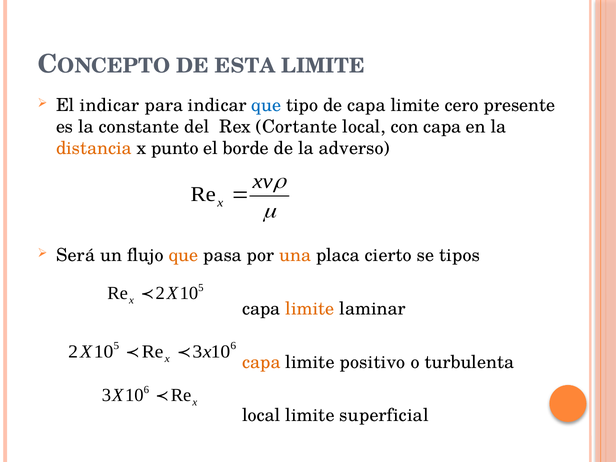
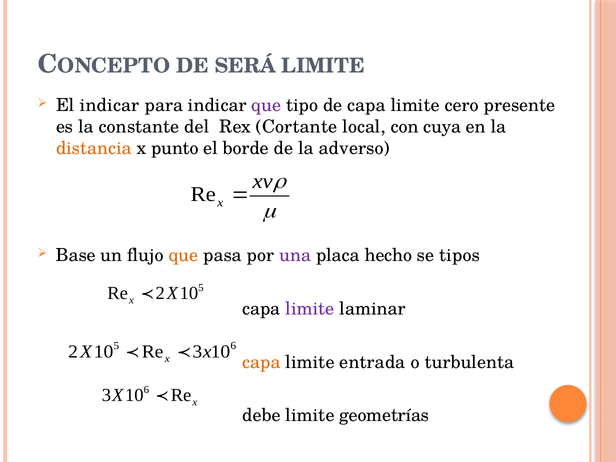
ESTA: ESTA -> SERÁ
que at (266, 105) colour: blue -> purple
con capa: capa -> cuya
Será: Será -> Base
una colour: orange -> purple
cierto: cierto -> hecho
limite at (310, 309) colour: orange -> purple
positivo: positivo -> entrada
local at (261, 416): local -> debe
superficial: superficial -> geometrías
